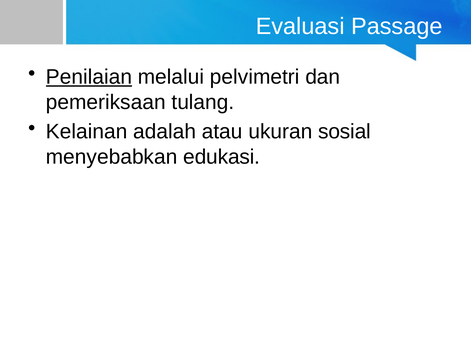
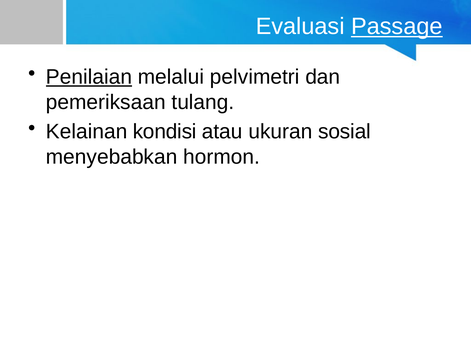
Passage underline: none -> present
adalah: adalah -> kondisi
edukasi: edukasi -> hormon
